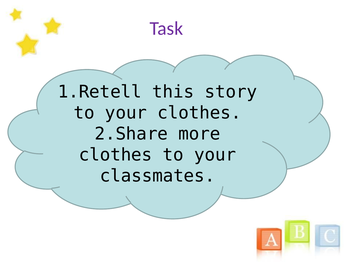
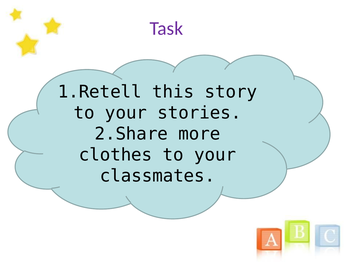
your clothes: clothes -> stories
